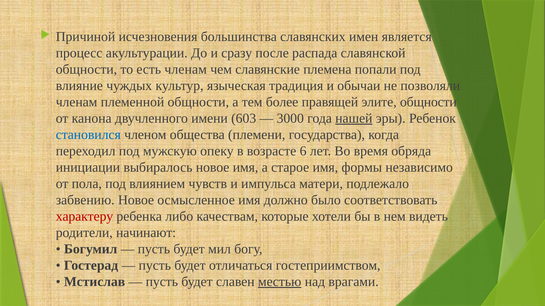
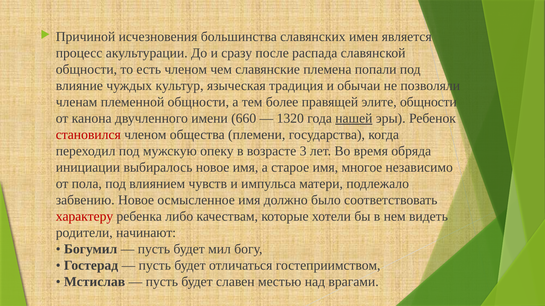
есть членам: членам -> членом
603: 603 -> 660
3000: 3000 -> 1320
становился colour: blue -> red
6: 6 -> 3
формы: формы -> многое
местью underline: present -> none
